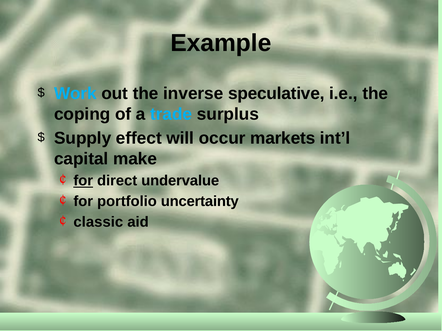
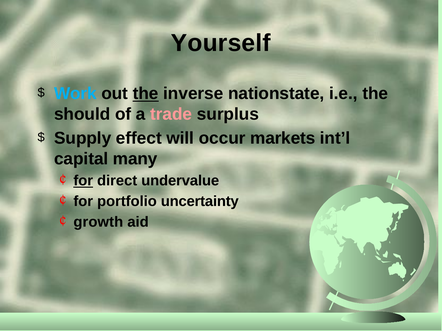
Example: Example -> Yourself
the at (146, 94) underline: none -> present
speculative: speculative -> nationstate
coping: coping -> should
trade colour: light blue -> pink
make: make -> many
classic: classic -> growth
